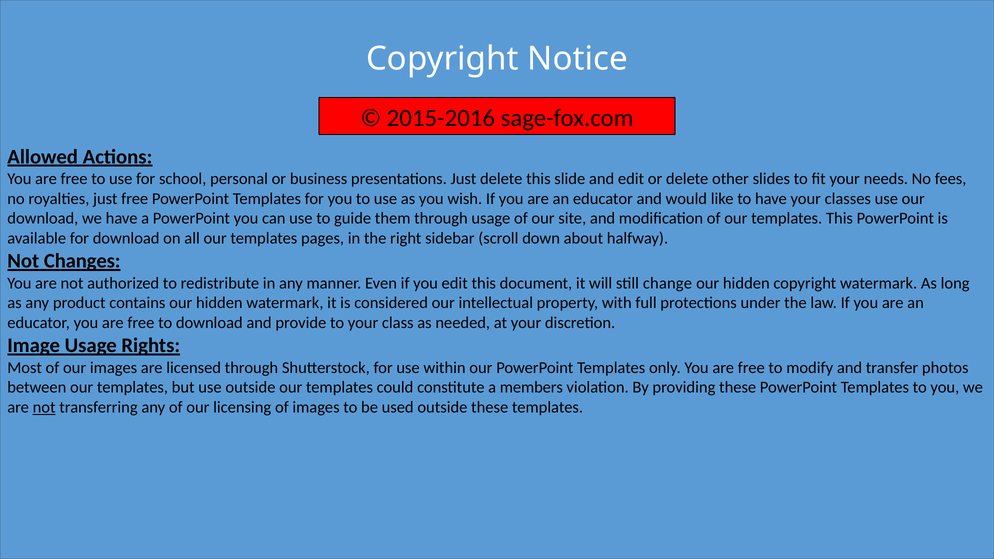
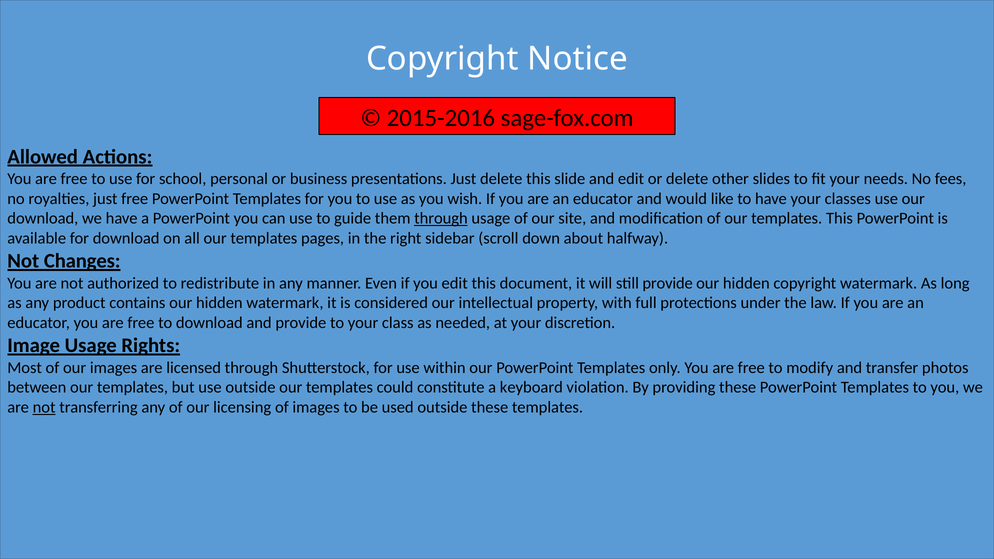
through at (441, 219) underline: none -> present
still change: change -> provide
members: members -> keyboard
